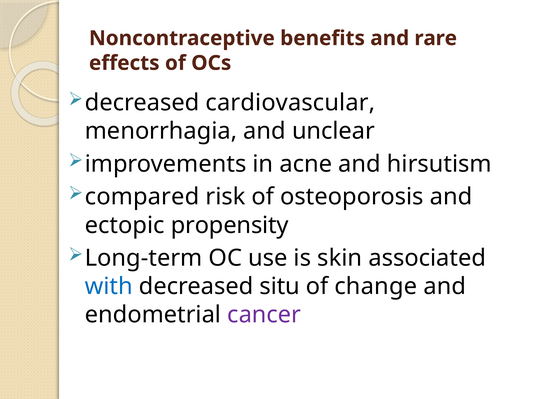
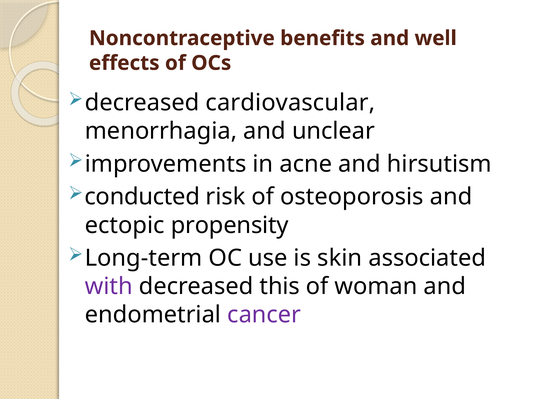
rare: rare -> well
compared: compared -> conducted
with colour: blue -> purple
situ: situ -> this
change: change -> woman
